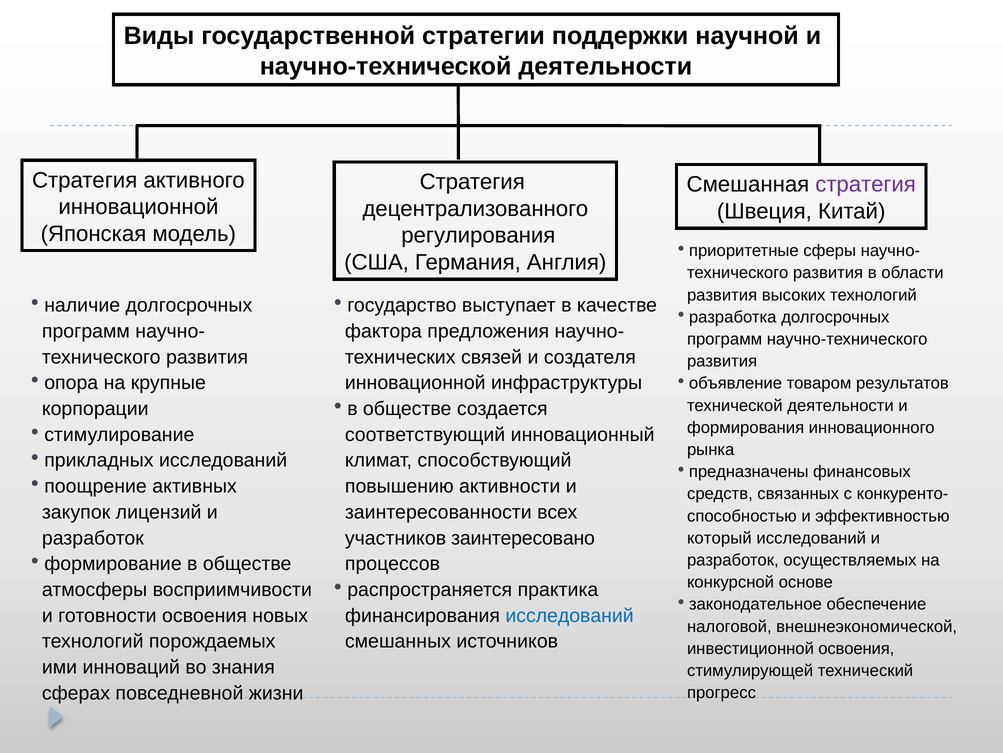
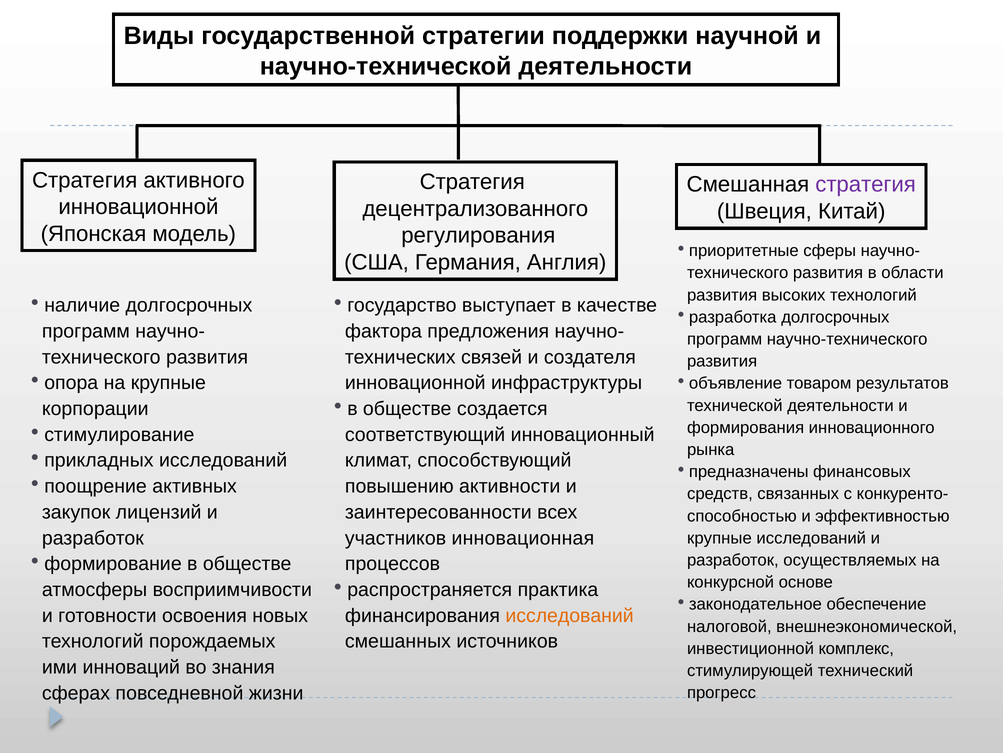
заинтересовано: заинтересовано -> инновационная
который at (719, 538): который -> крупные
исследований at (570, 615) colour: blue -> orange
инвестиционной освоения: освоения -> комплекс
